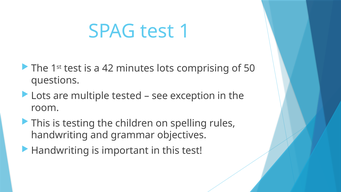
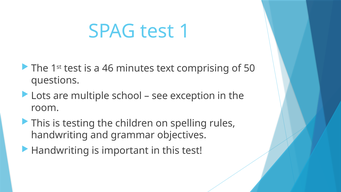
42: 42 -> 46
minutes lots: lots -> text
tested: tested -> school
